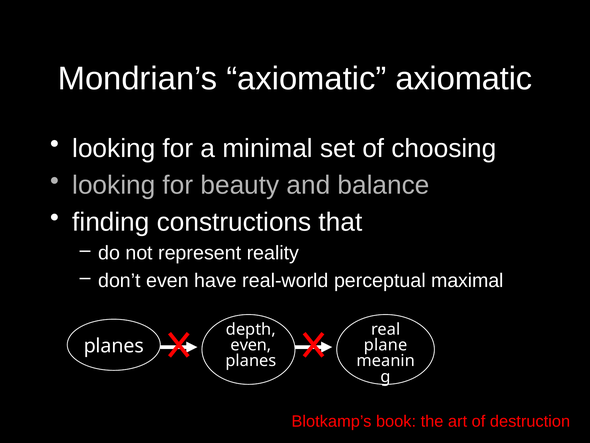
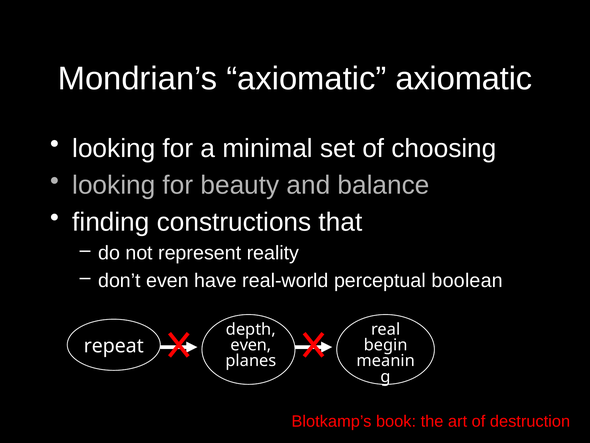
maximal: maximal -> boolean
plane: plane -> begin
planes at (114, 346): planes -> repeat
